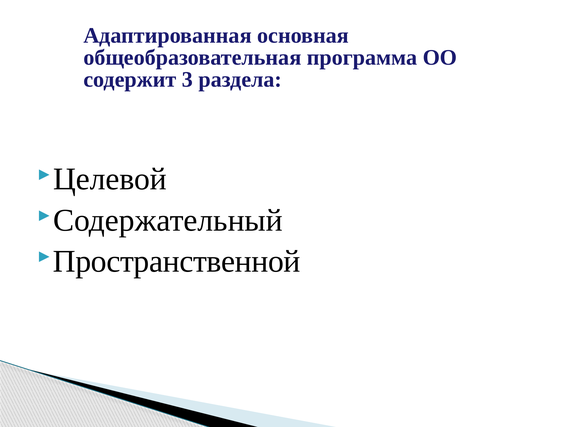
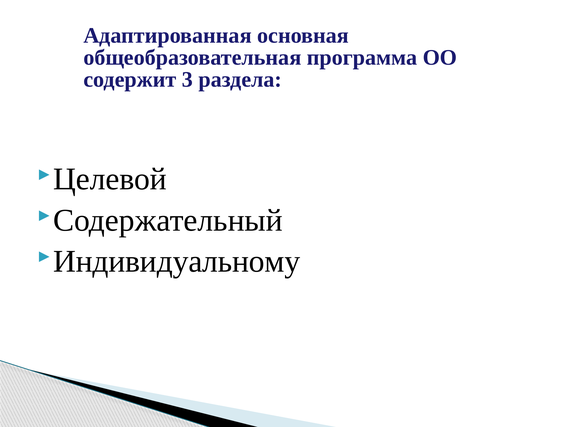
Пространственной: Пространственной -> Индивидуальному
